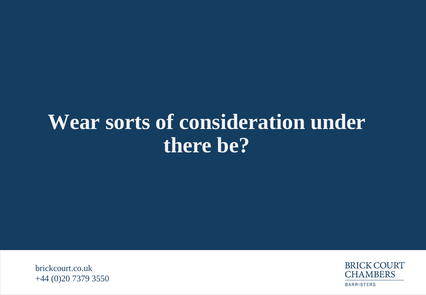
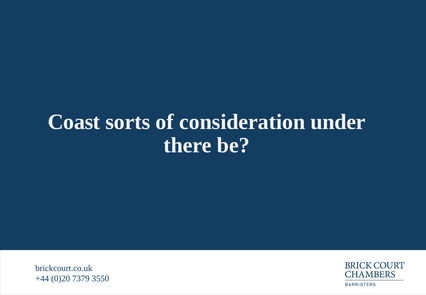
Wear: Wear -> Coast
